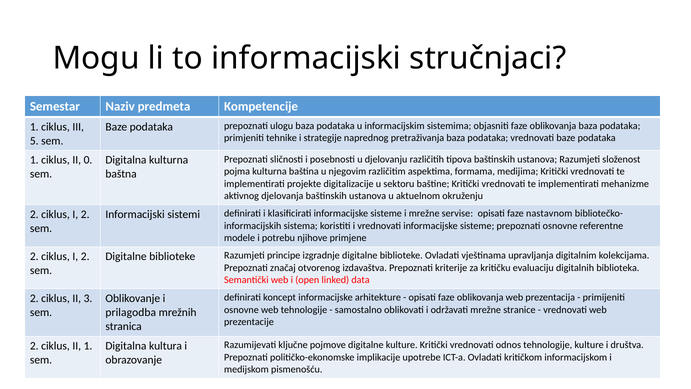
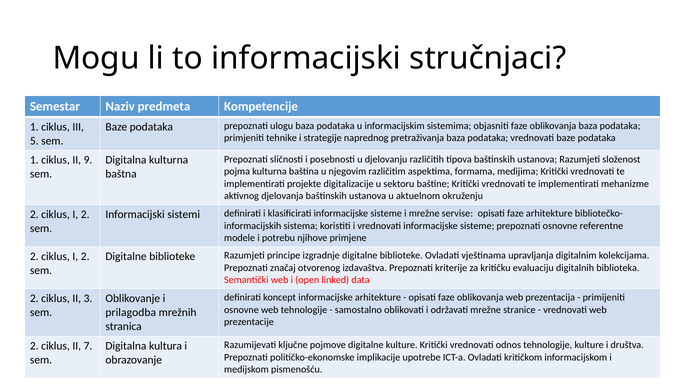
0: 0 -> 9
faze nastavnom: nastavnom -> arhitekture
II 1: 1 -> 7
